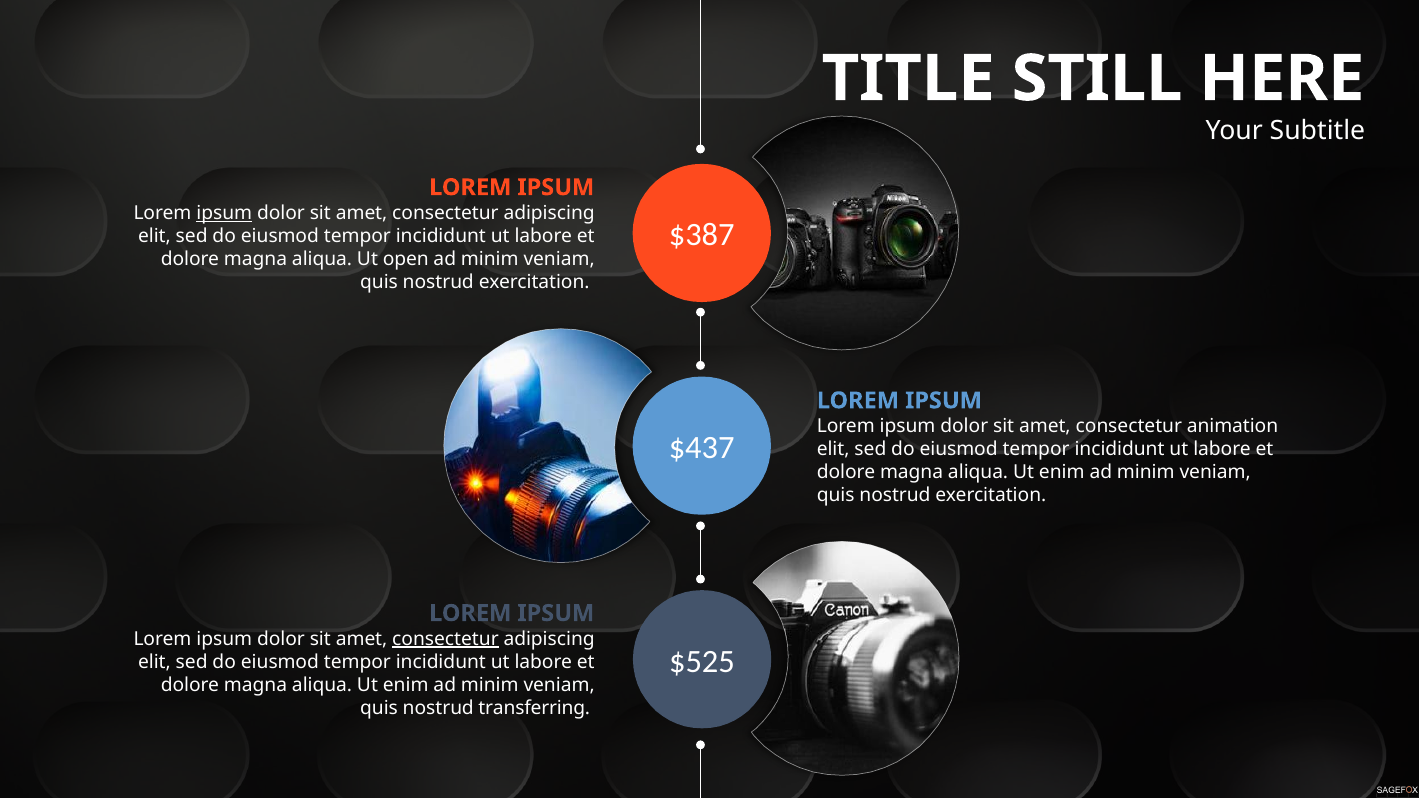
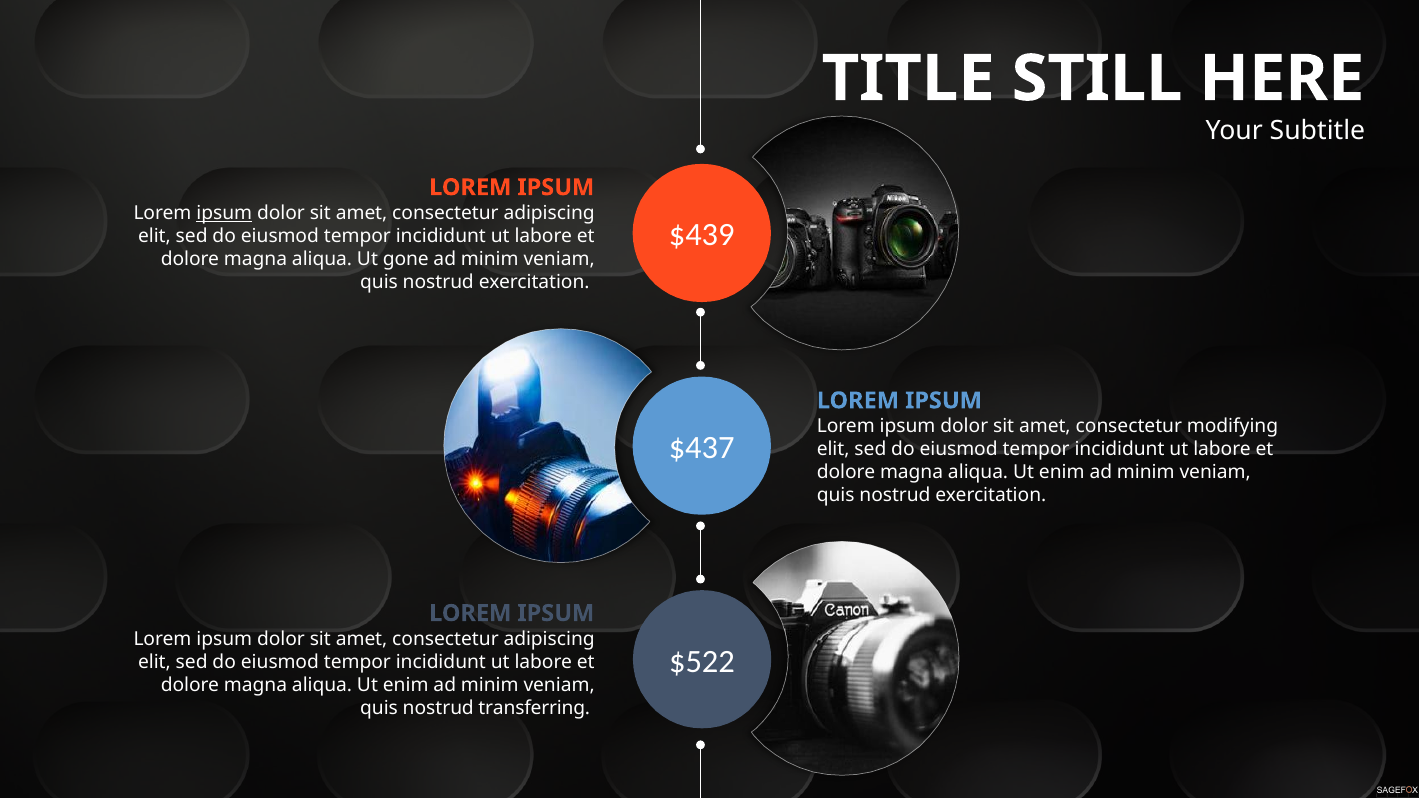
$387: $387 -> $439
open: open -> gone
animation: animation -> modifying
consectetur at (445, 639) underline: present -> none
$525: $525 -> $522
